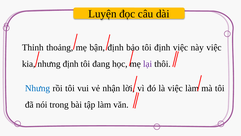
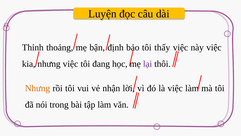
tôi định: định -> thấy
định at (71, 64): định -> việc
Nhưng at (38, 88) colour: blue -> orange
